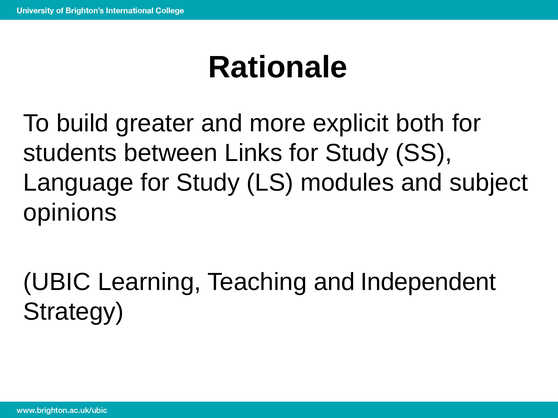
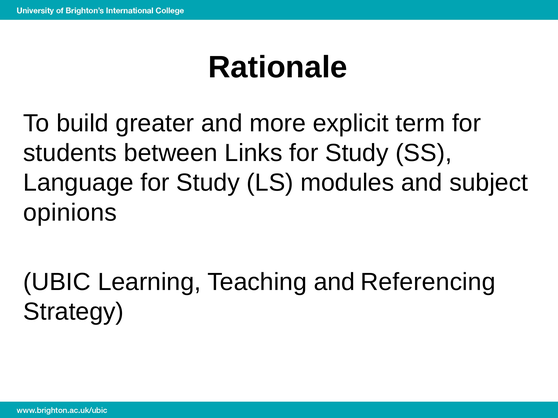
both: both -> term
Independent: Independent -> Referencing
